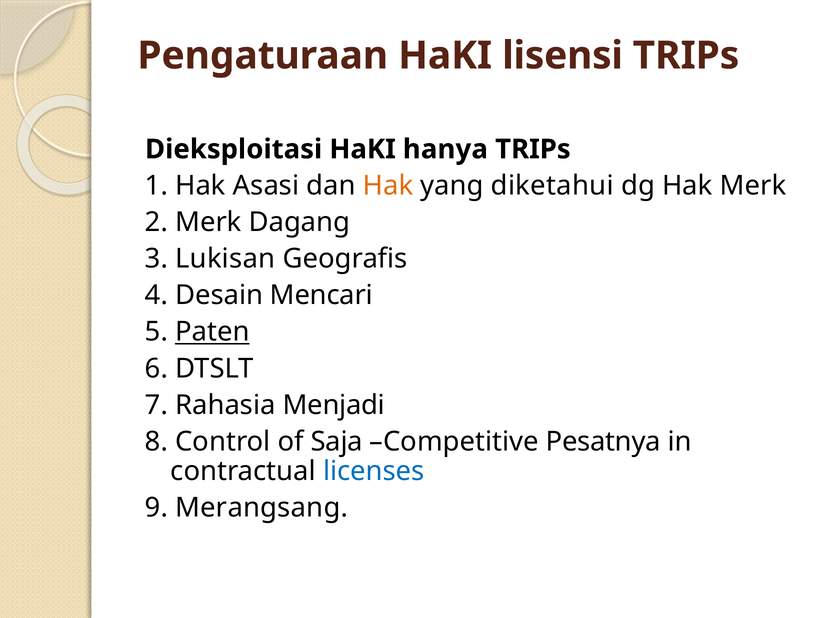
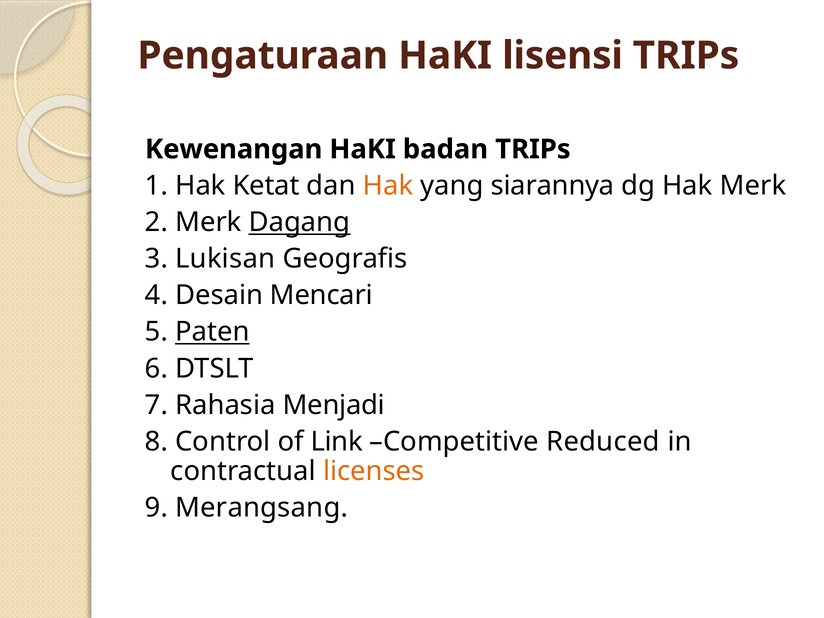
Dieksploitasi: Dieksploitasi -> Kewenangan
hanya: hanya -> badan
Asasi: Asasi -> Ketat
diketahui: diketahui -> siarannya
Dagang underline: none -> present
Saja: Saja -> Link
Pesatnya: Pesatnya -> Reduced
licenses colour: blue -> orange
